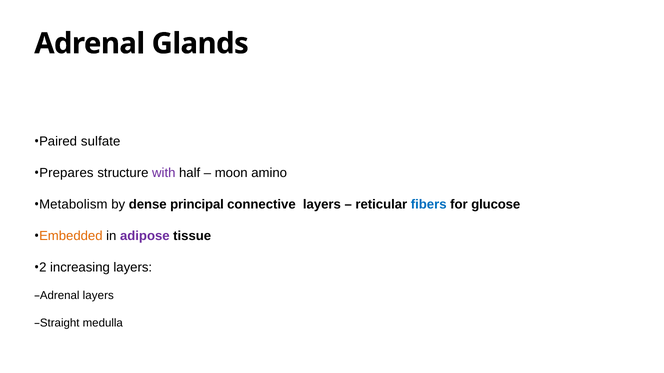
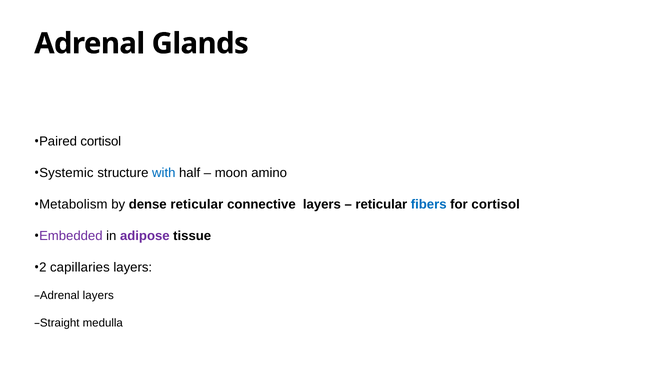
Paired sulfate: sulfate -> cortisol
Prepares: Prepares -> Systemic
with colour: purple -> blue
dense principal: principal -> reticular
for glucose: glucose -> cortisol
Embedded colour: orange -> purple
increasing: increasing -> capillaries
